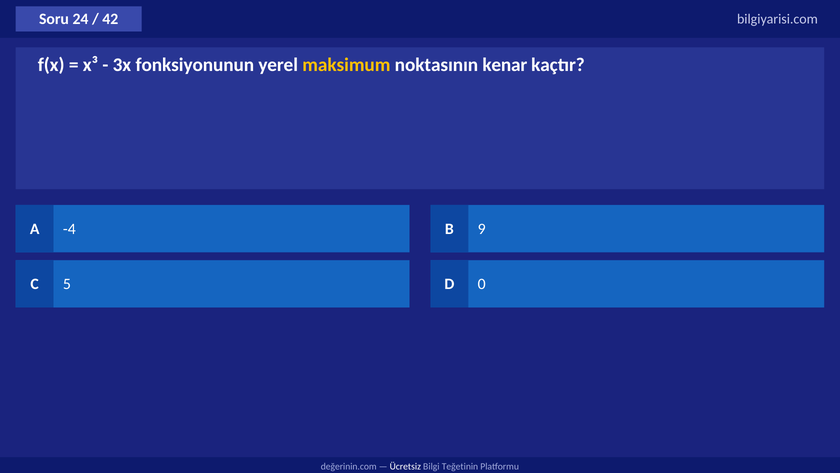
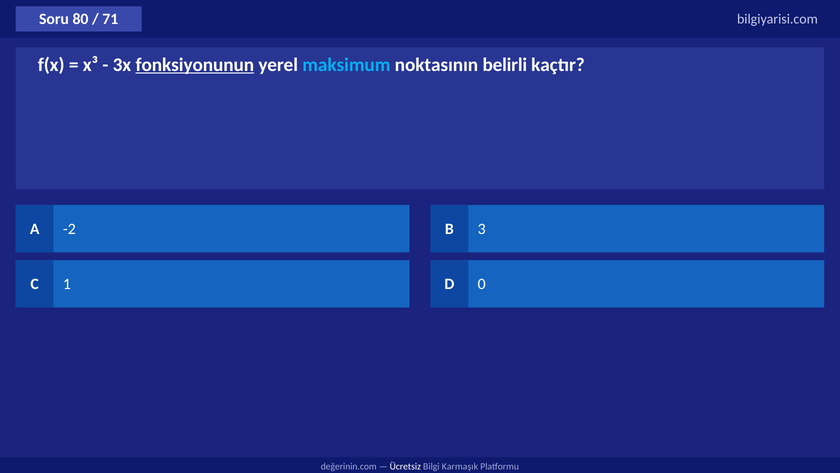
24: 24 -> 80
42: 42 -> 71
fonksiyonunun underline: none -> present
maksimum colour: yellow -> light blue
kenar: kenar -> belirli
-4: -4 -> -2
9: 9 -> 3
5: 5 -> 1
Teğetinin: Teğetinin -> Karmaşık
